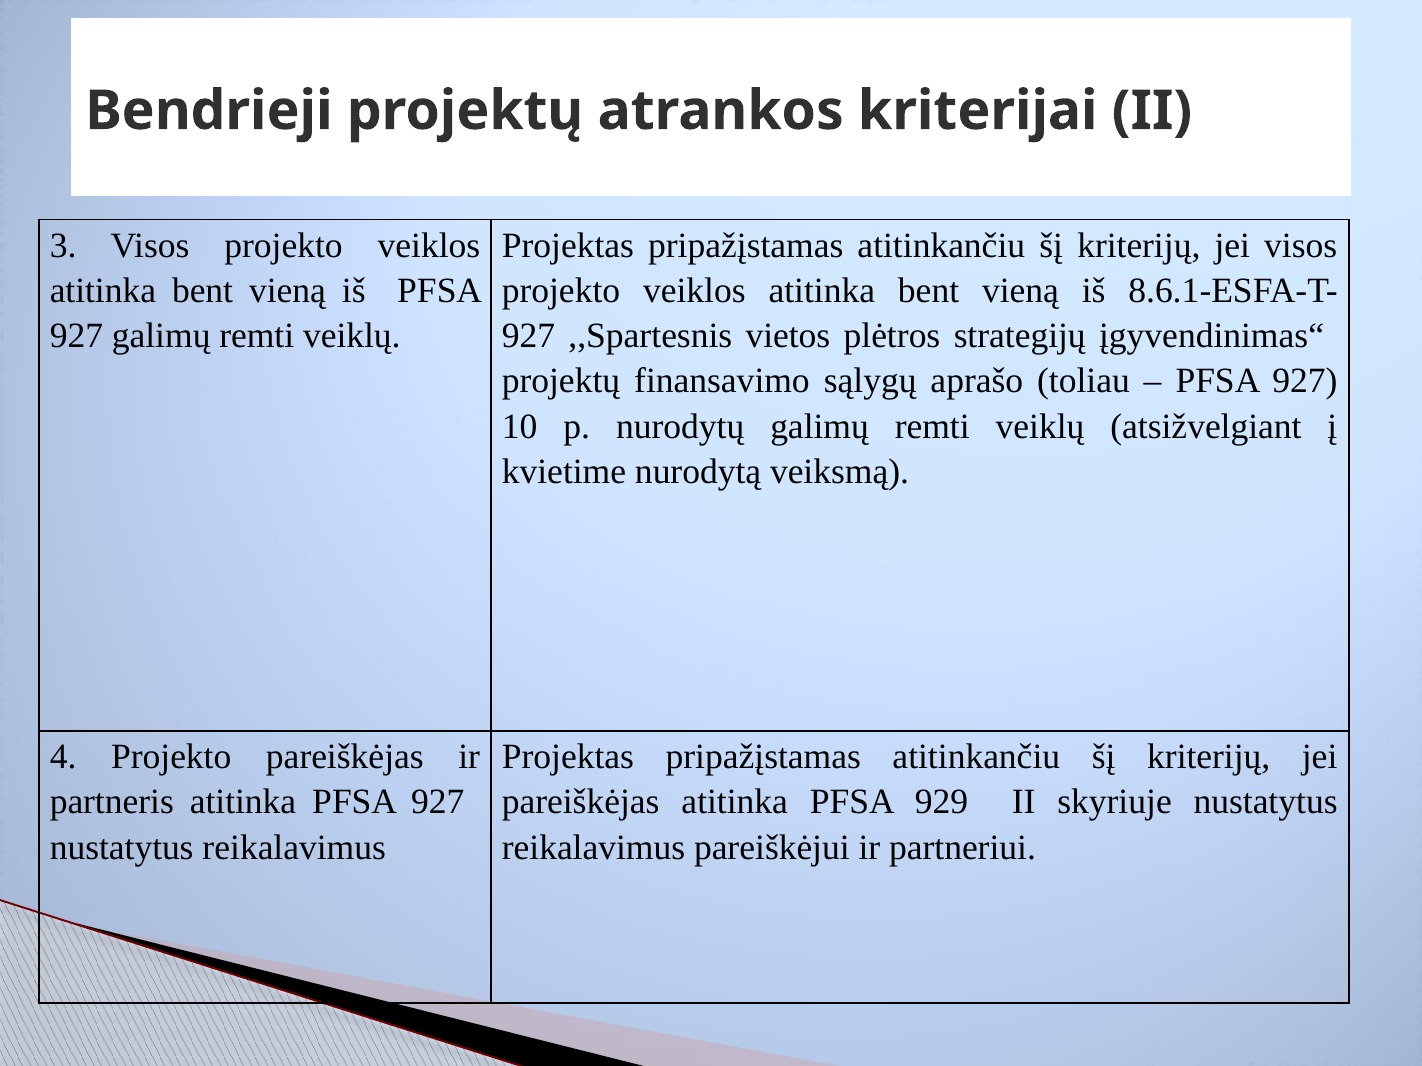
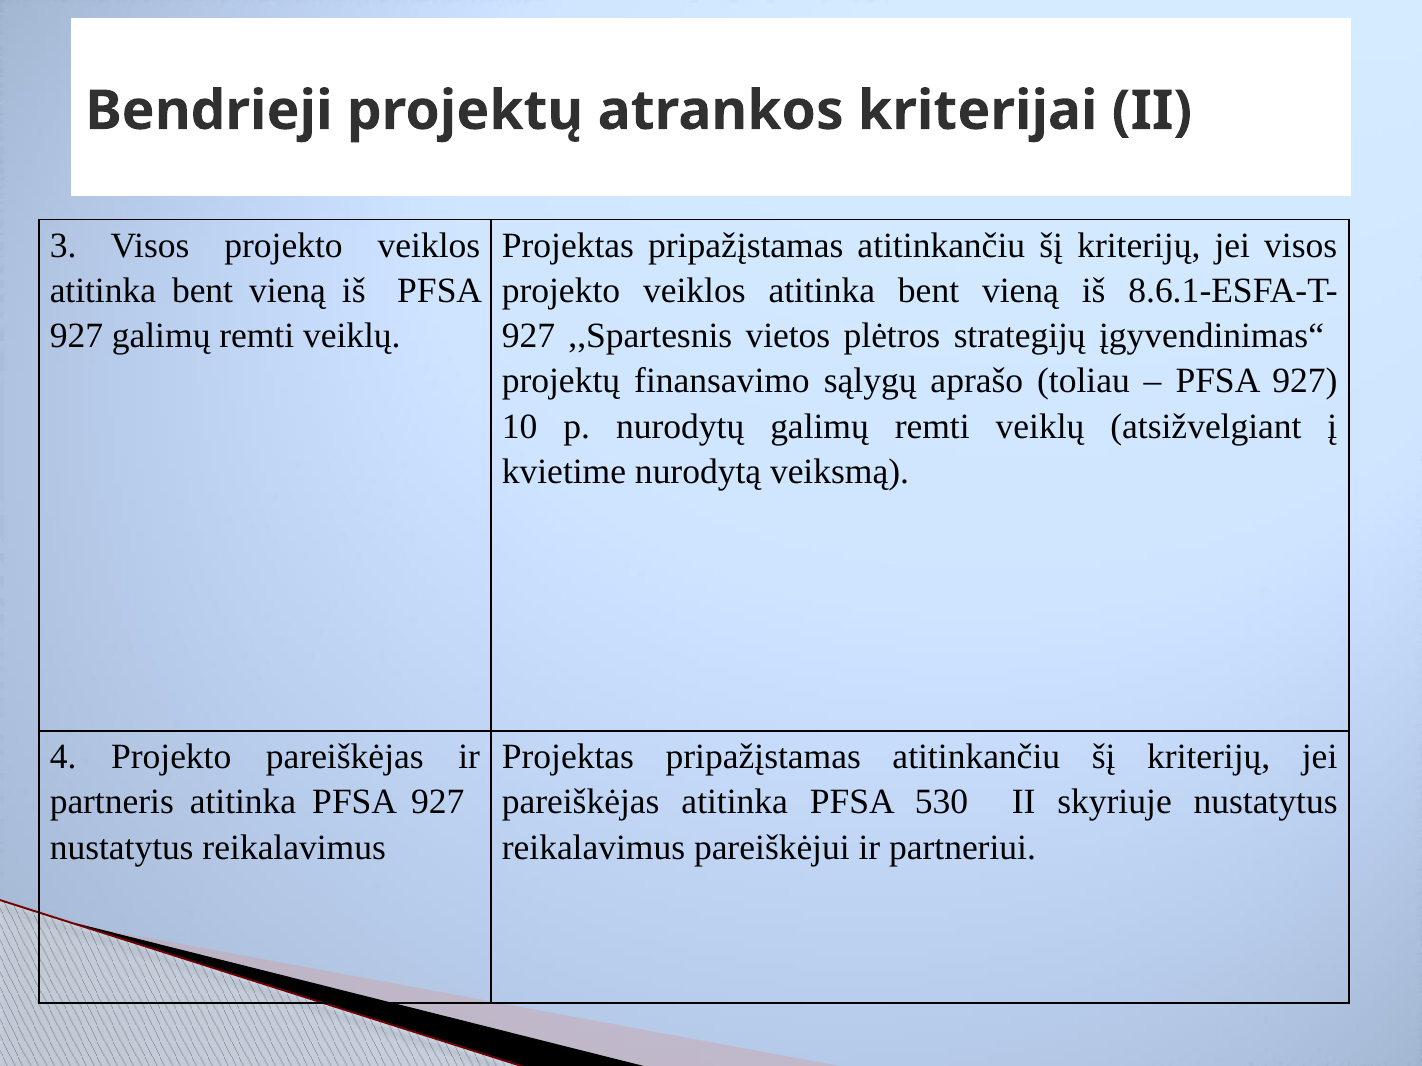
929: 929 -> 530
